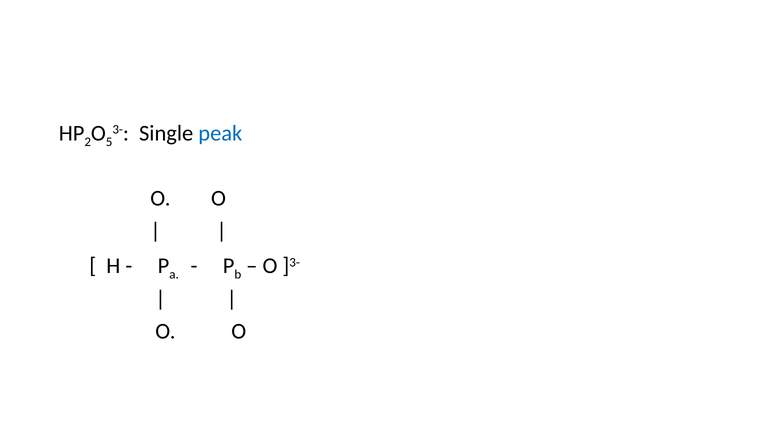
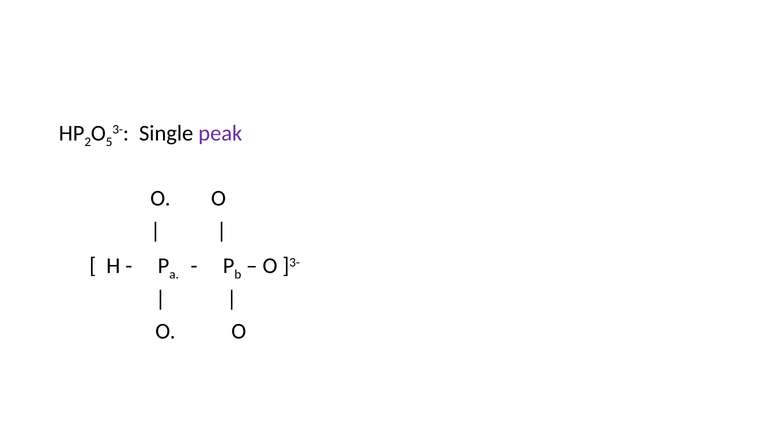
peak colour: blue -> purple
